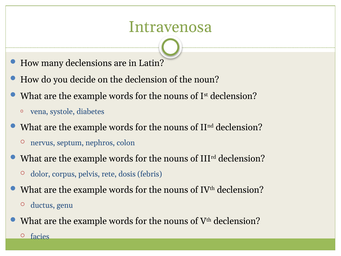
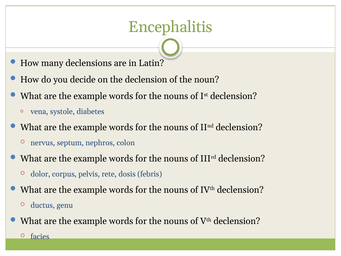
Intravenosa: Intravenosa -> Encephalitis
